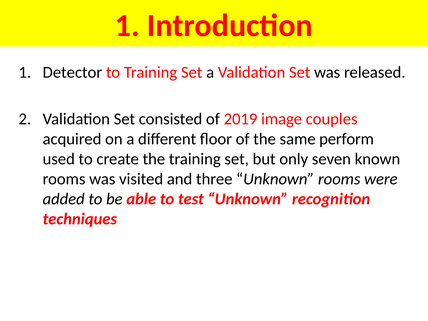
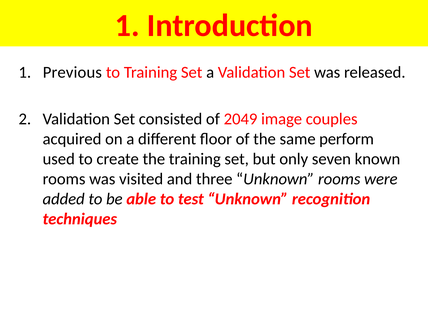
Detector: Detector -> Previous
2019: 2019 -> 2049
